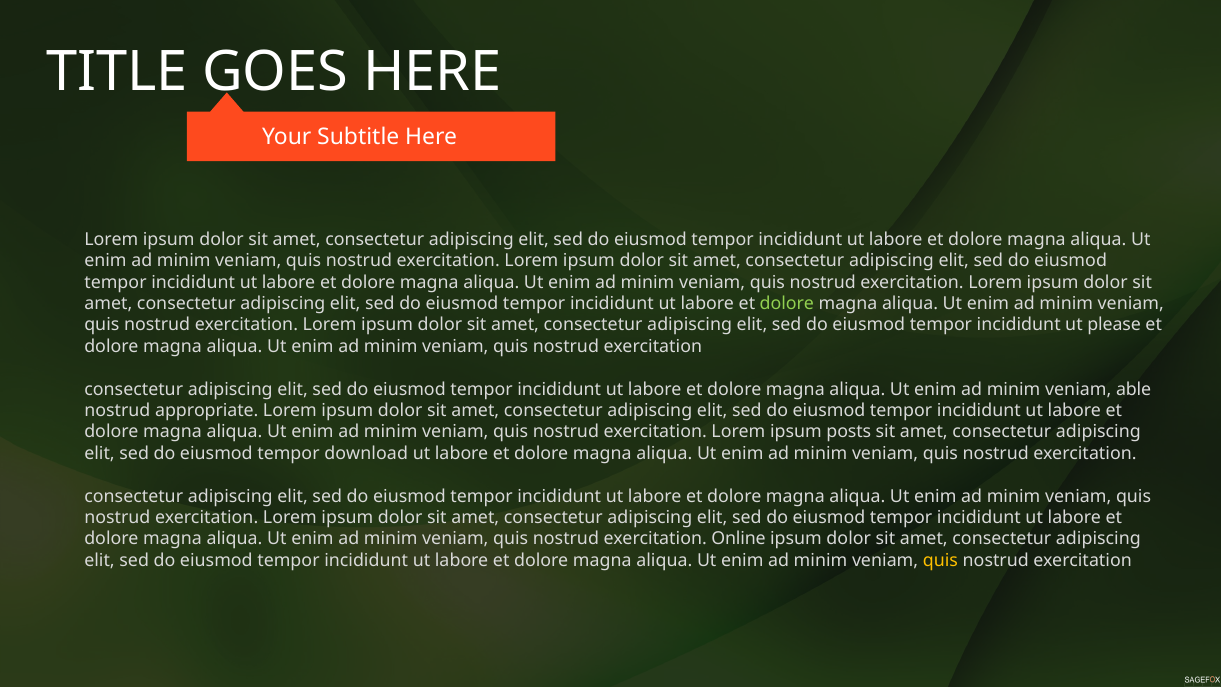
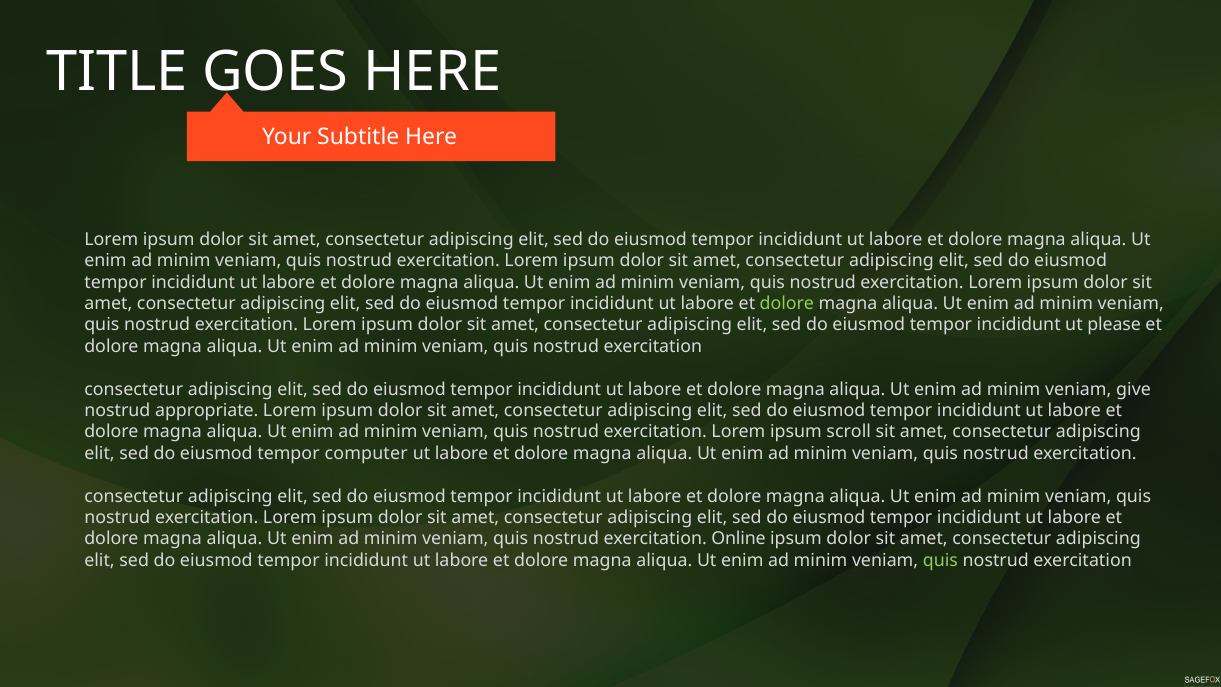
able: able -> give
posts: posts -> scroll
download: download -> computer
quis at (940, 560) colour: yellow -> light green
